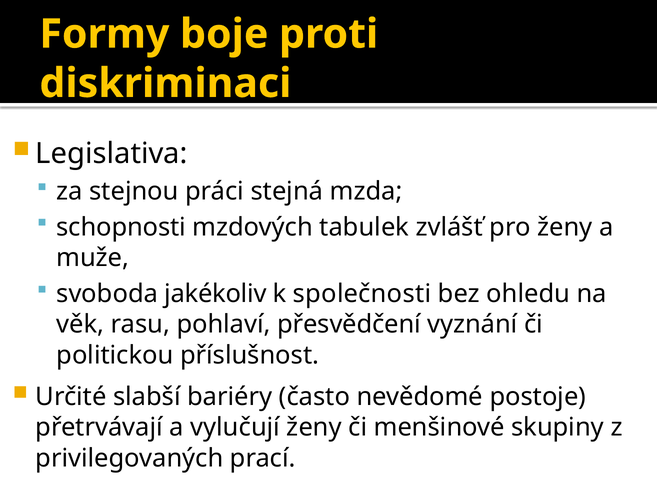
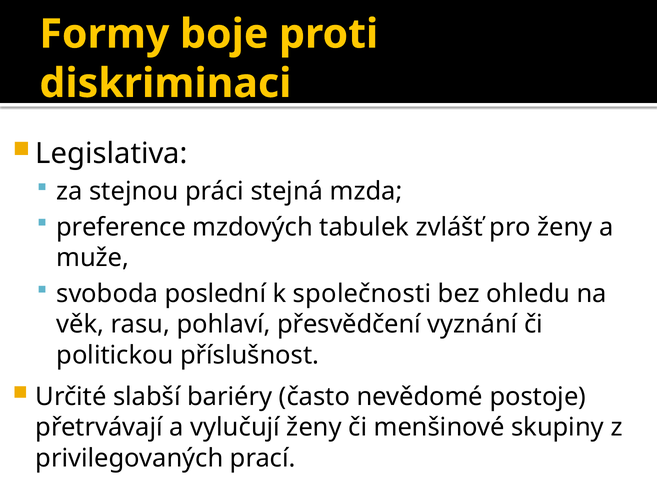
schopnosti: schopnosti -> preference
jakékoliv: jakékoliv -> poslední
